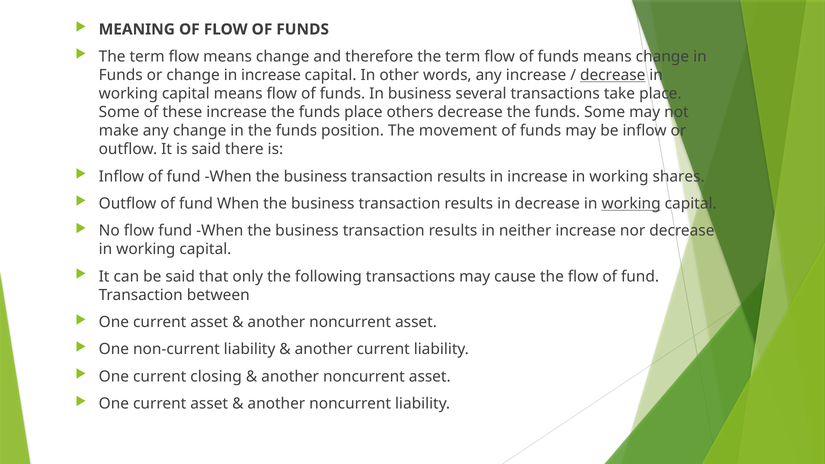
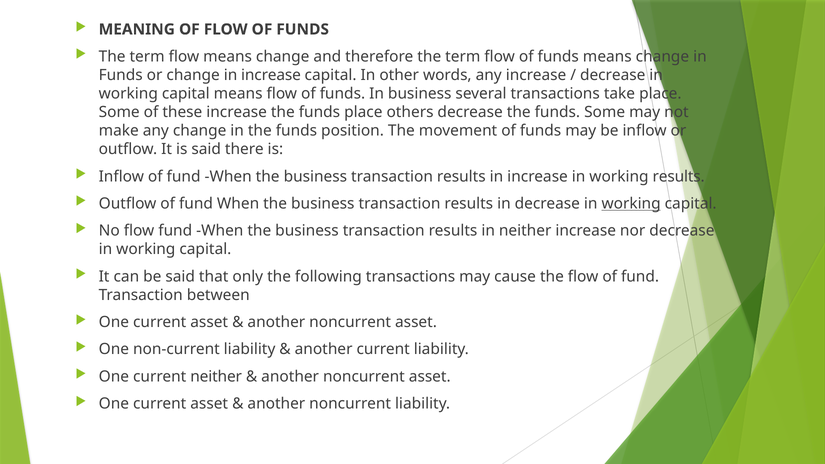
decrease at (613, 75) underline: present -> none
working shares: shares -> results
current closing: closing -> neither
